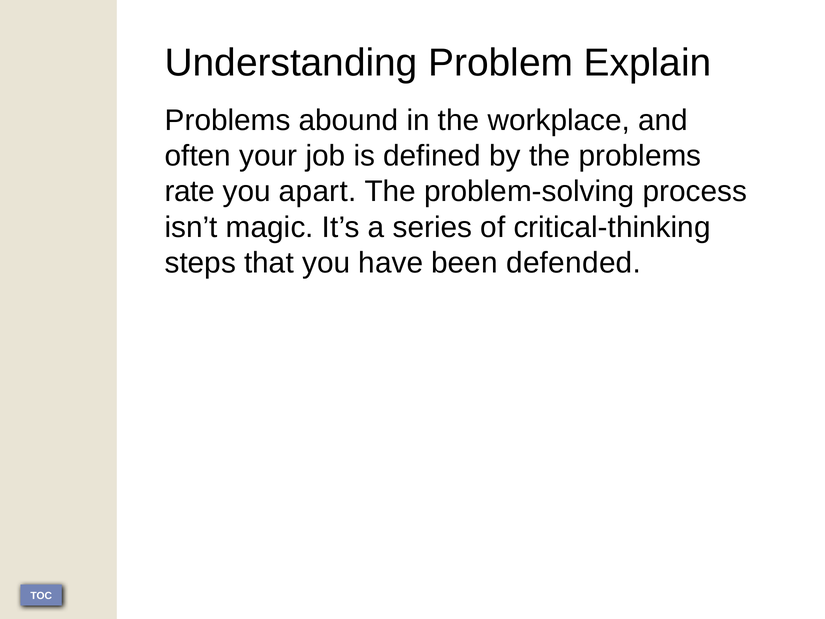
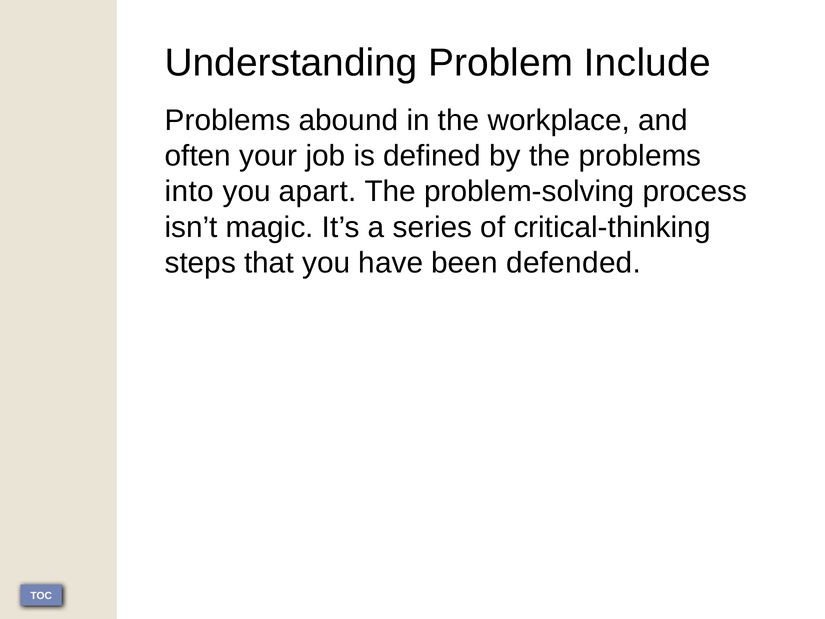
Explain: Explain -> Include
rate: rate -> into
